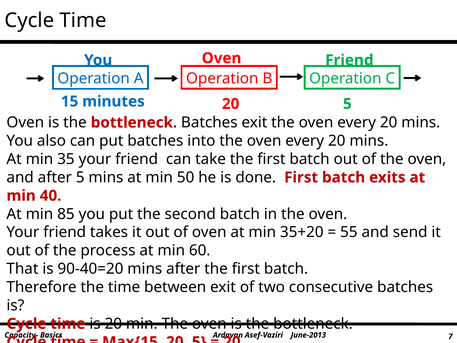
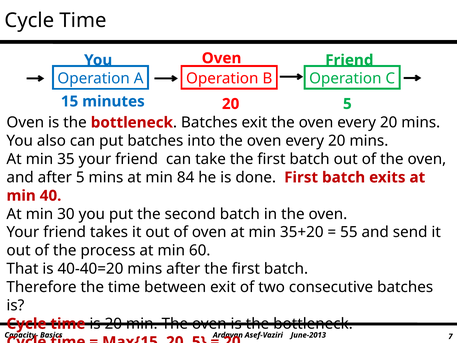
50: 50 -> 84
85: 85 -> 30
90-40=20: 90-40=20 -> 40-40=20
